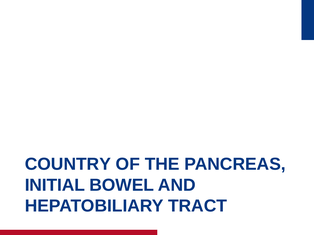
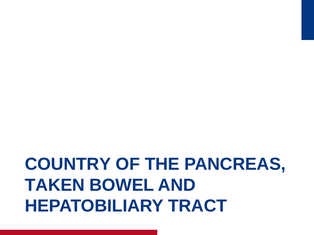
INITIAL: INITIAL -> TAKEN
